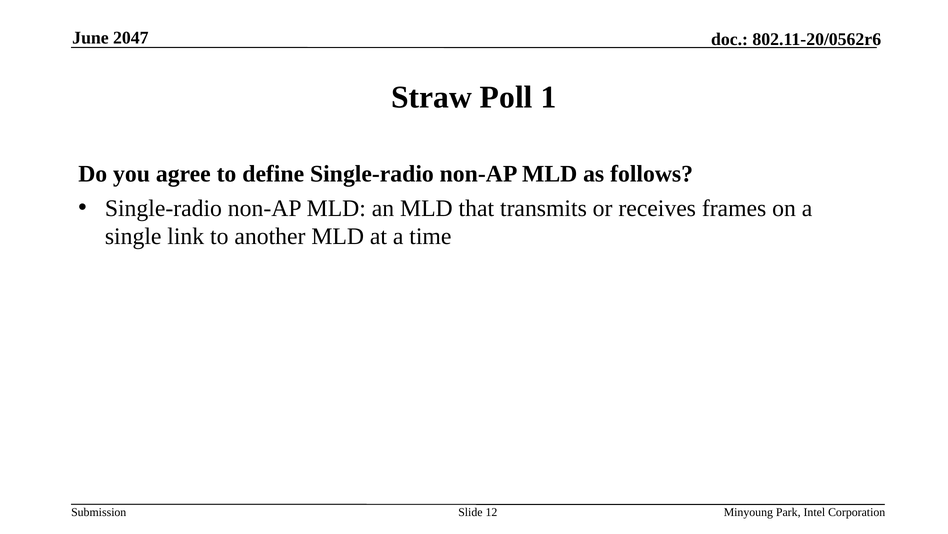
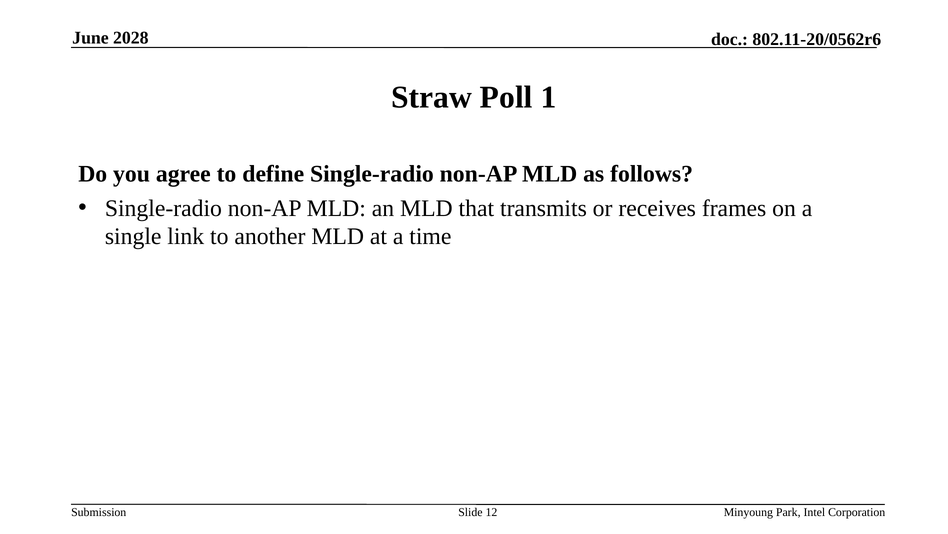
2047: 2047 -> 2028
